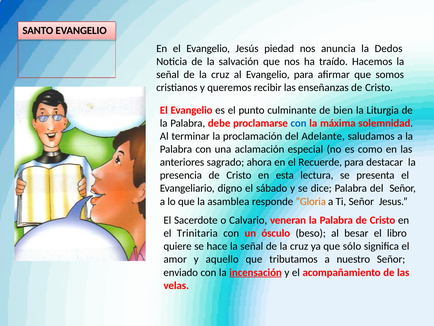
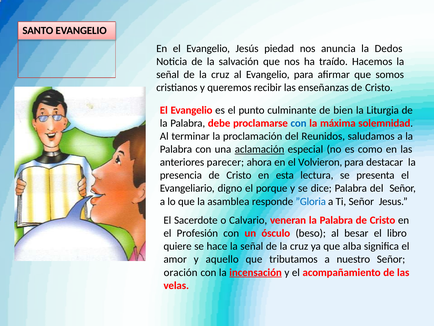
Adelante: Adelante -> Reunidos
aclamación underline: none -> present
sagrado: sagrado -> parecer
Recuerde: Recuerde -> Volvieron
sábado: sábado -> porque
”Gloria colour: orange -> blue
Trinitaria: Trinitaria -> Profesión
sólo: sólo -> alba
enviado: enviado -> oración
